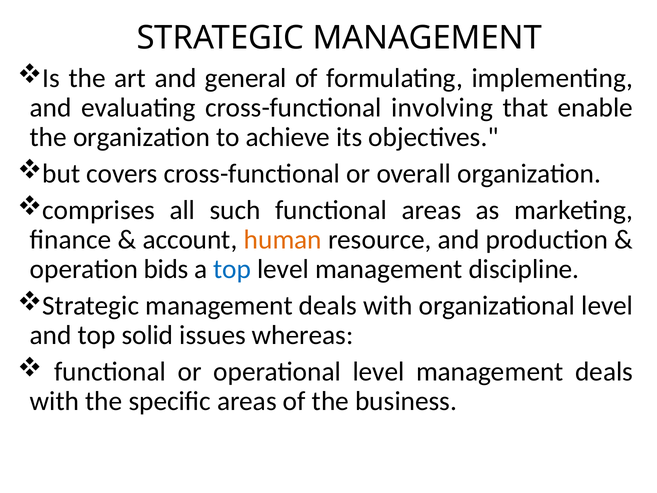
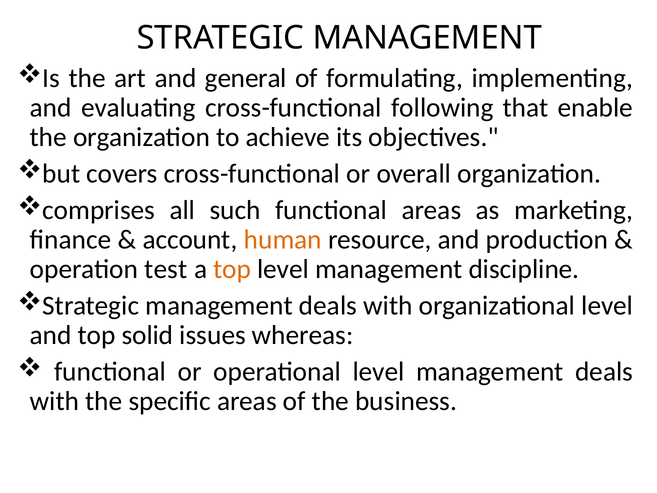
involving: involving -> following
bids: bids -> test
top at (232, 269) colour: blue -> orange
